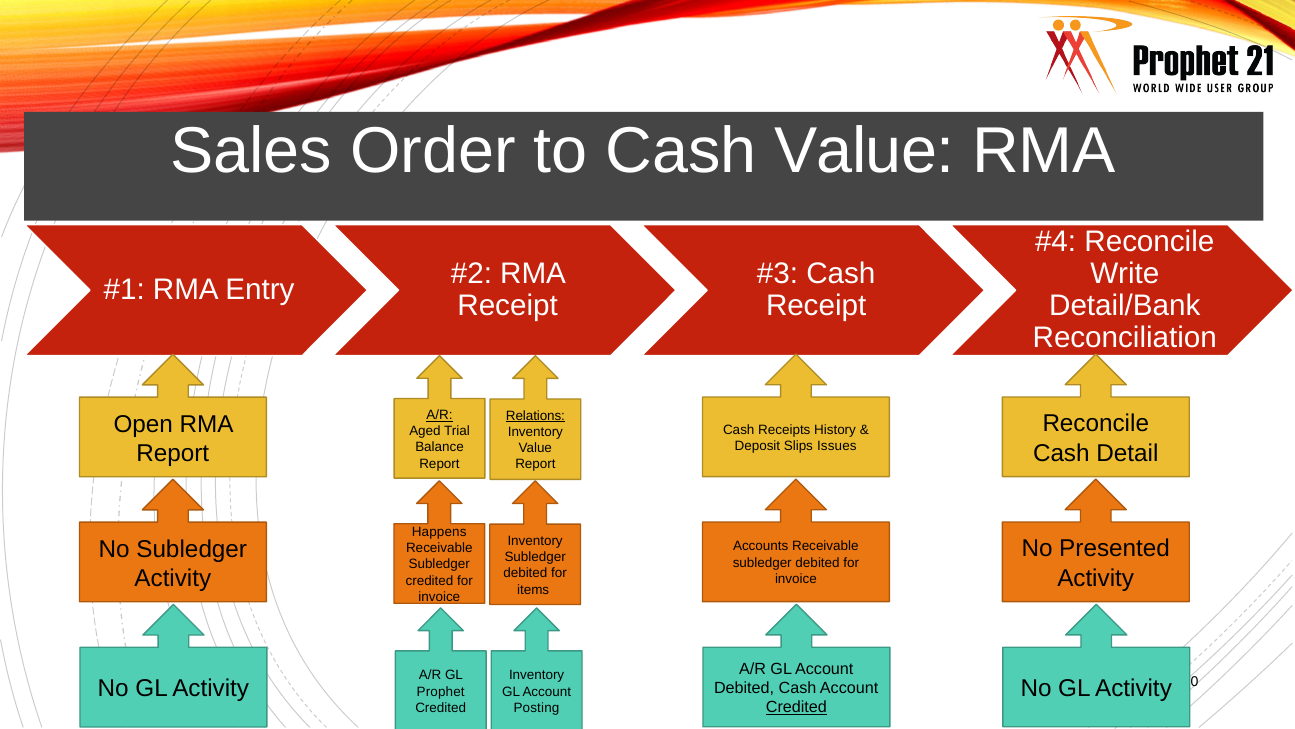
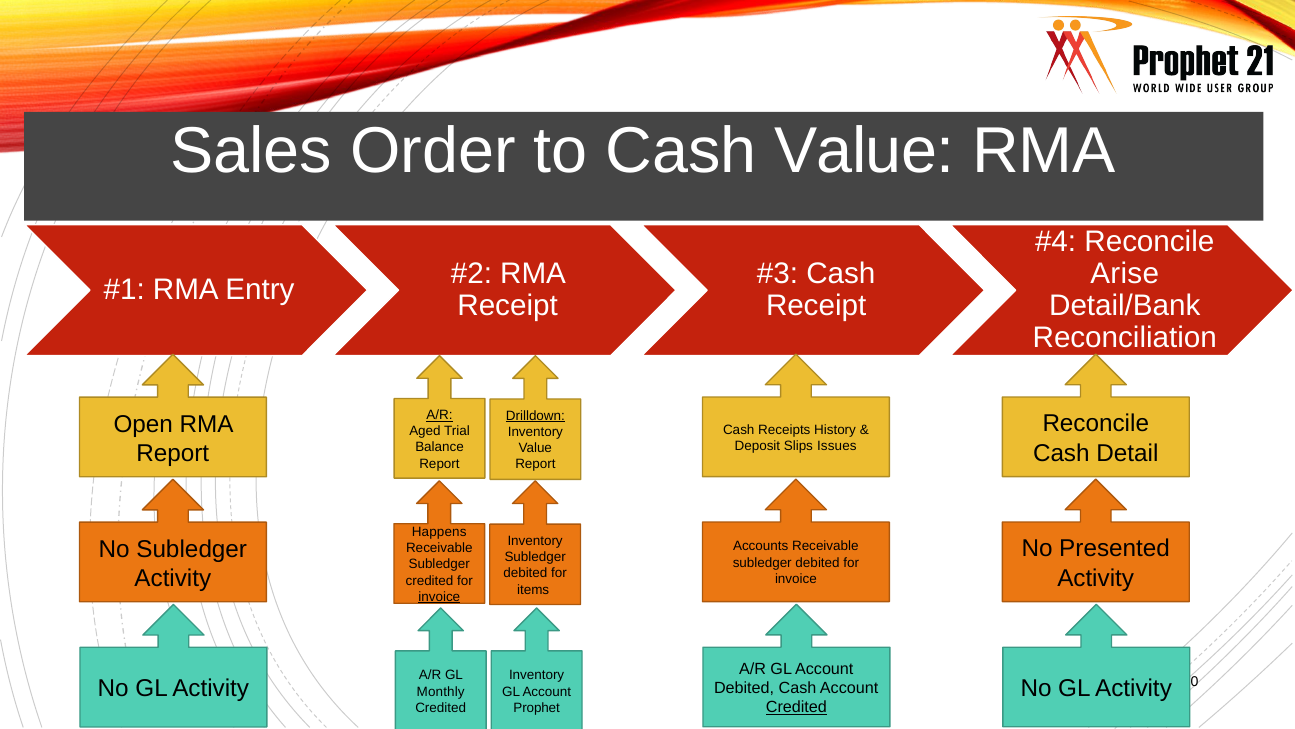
Write: Write -> Arise
Relations: Relations -> Drilldown
invoice at (439, 596) underline: none -> present
Prophet: Prophet -> Monthly
Posting: Posting -> Prophet
